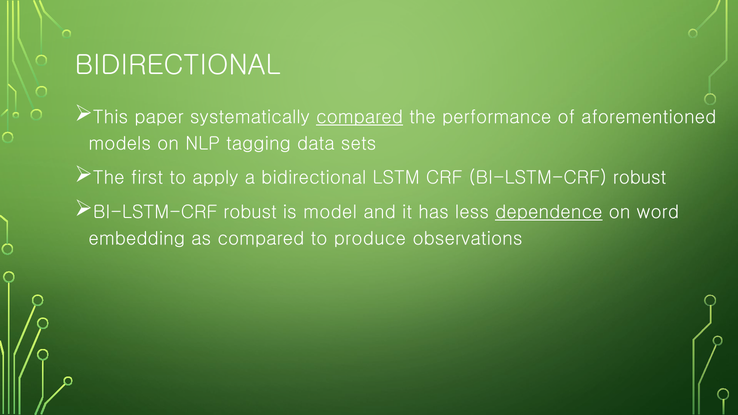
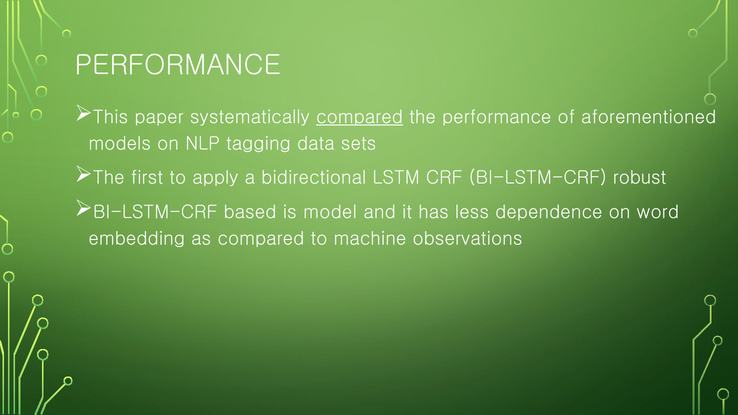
BIDIRECTIONAL at (178, 65): BIDIRECTIONAL -> PERFORMANCE
robust at (250, 212): robust -> based
dependence underline: present -> none
produce: produce -> machine
